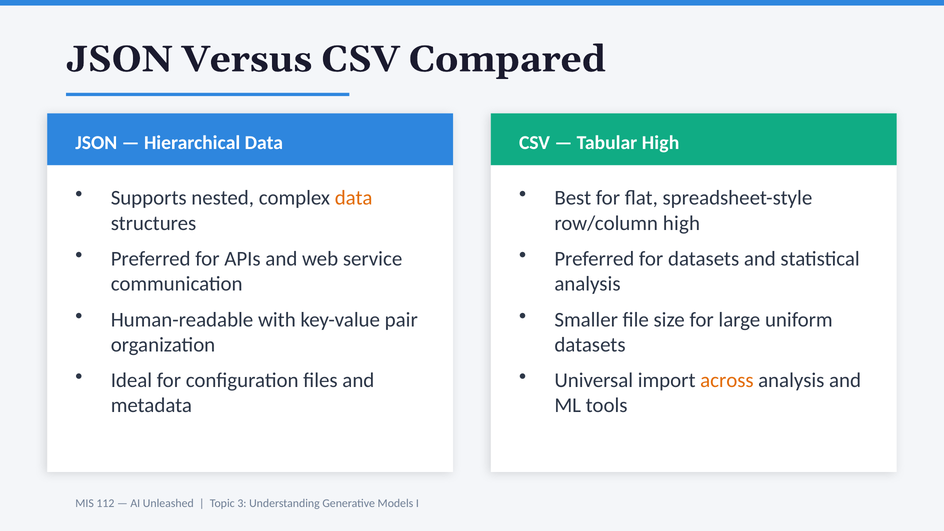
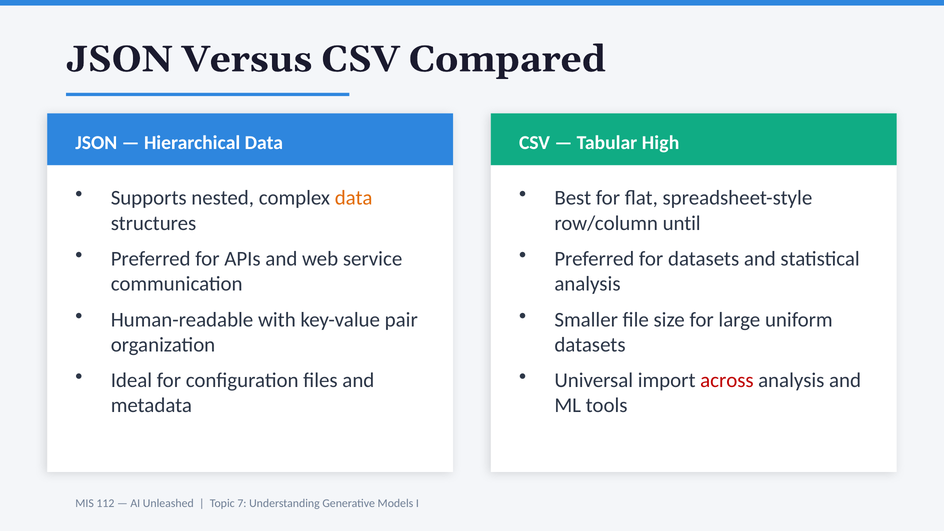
row/column high: high -> until
across colour: orange -> red
3: 3 -> 7
